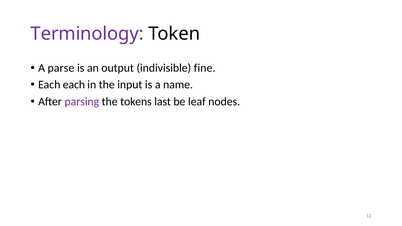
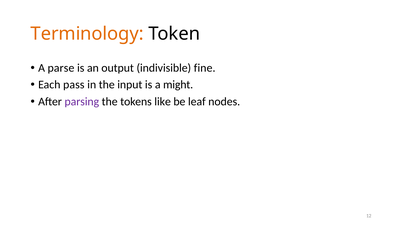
Terminology colour: purple -> orange
Each each: each -> pass
name: name -> might
last: last -> like
